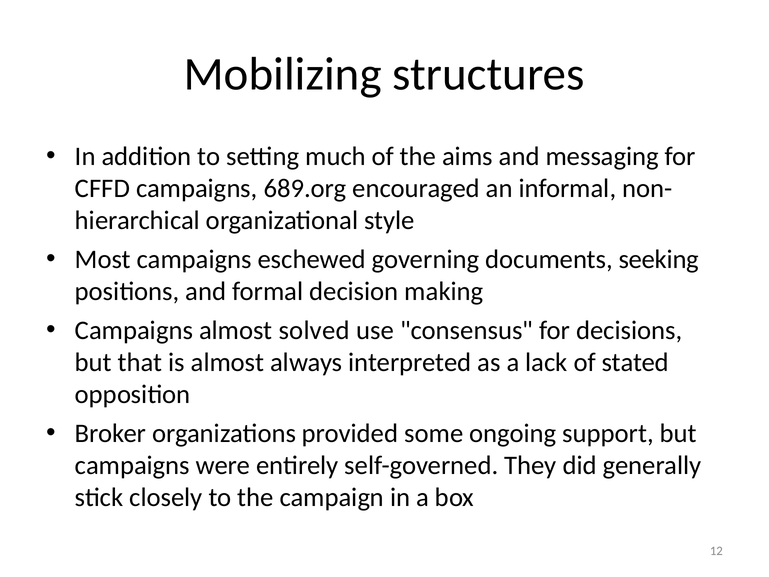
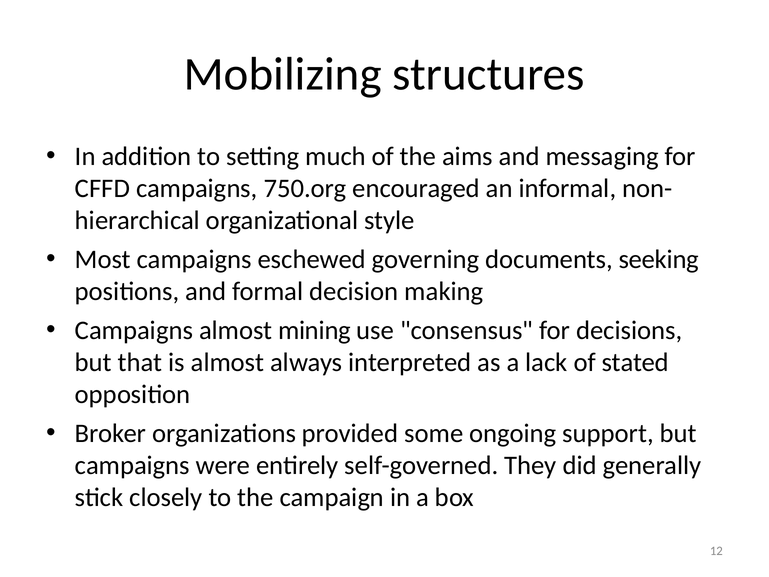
689.org: 689.org -> 750.org
solved: solved -> mining
